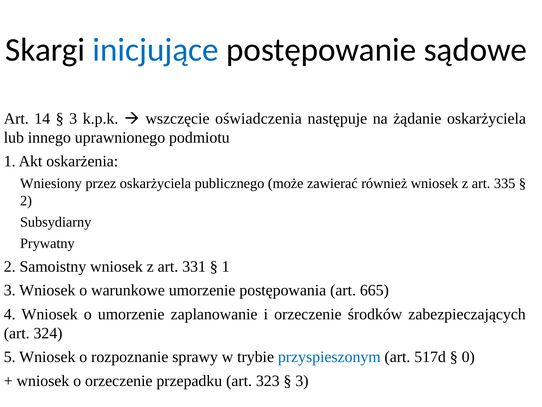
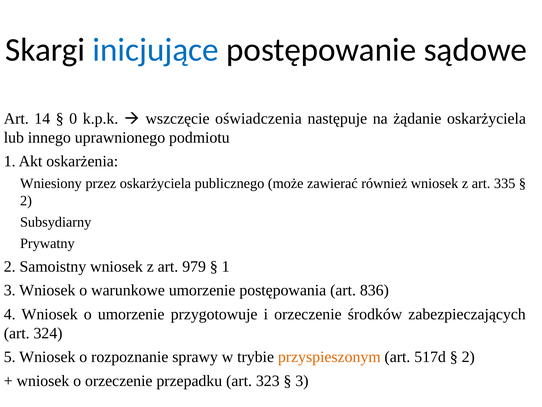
3 at (73, 118): 3 -> 0
331: 331 -> 979
665: 665 -> 836
zaplanowanie: zaplanowanie -> przygotowuje
przyspieszonym colour: blue -> orange
0 at (468, 357): 0 -> 2
